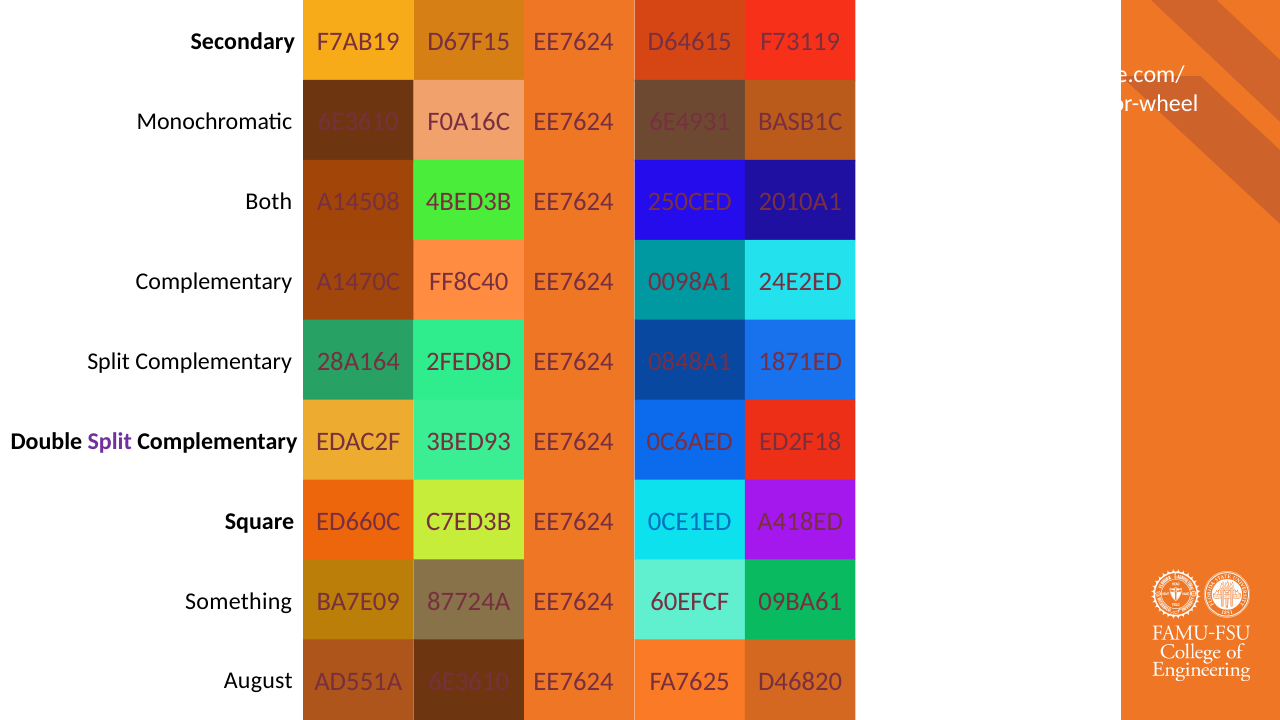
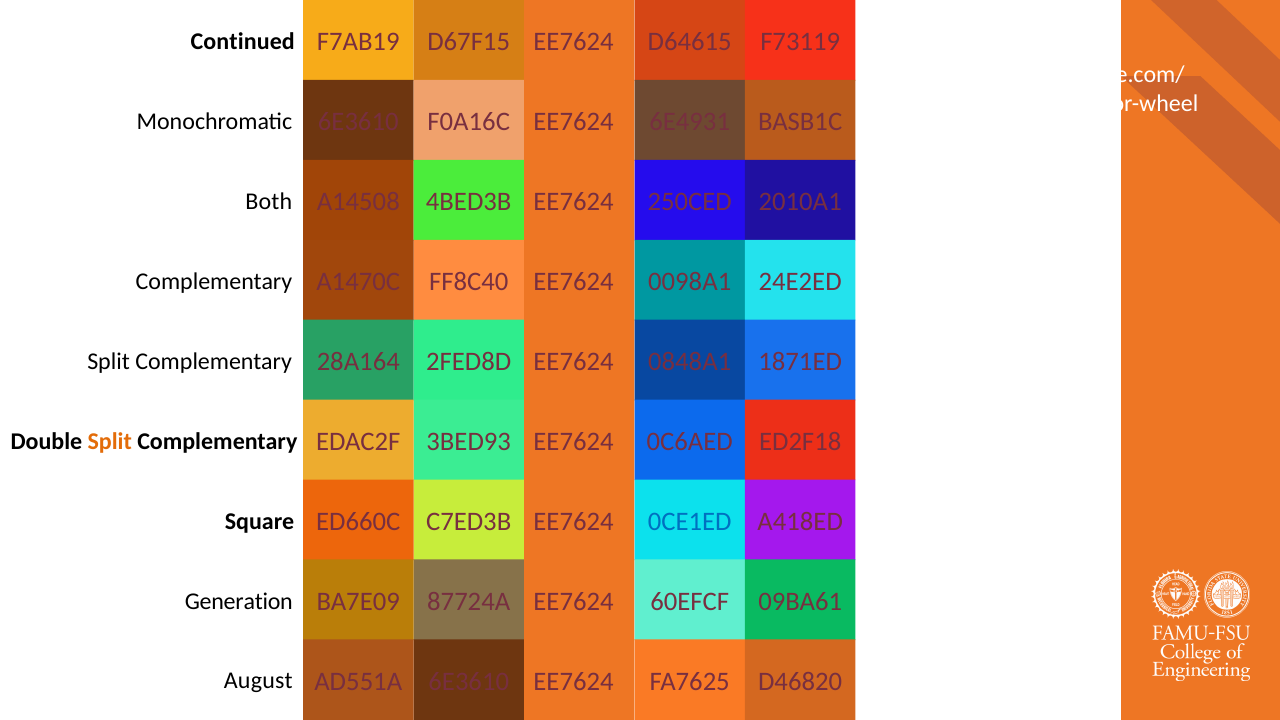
Secondary: Secondary -> Continued
Split at (110, 441) colour: purple -> orange
Something: Something -> Generation
